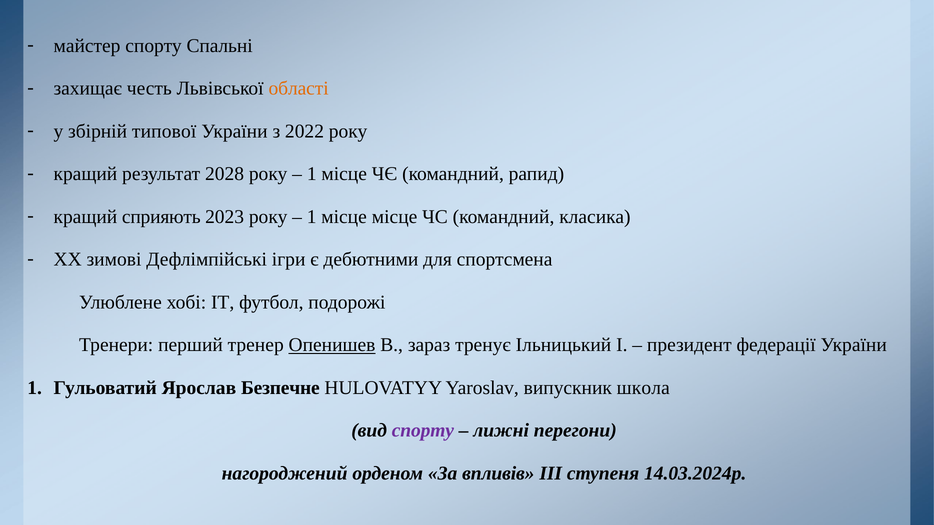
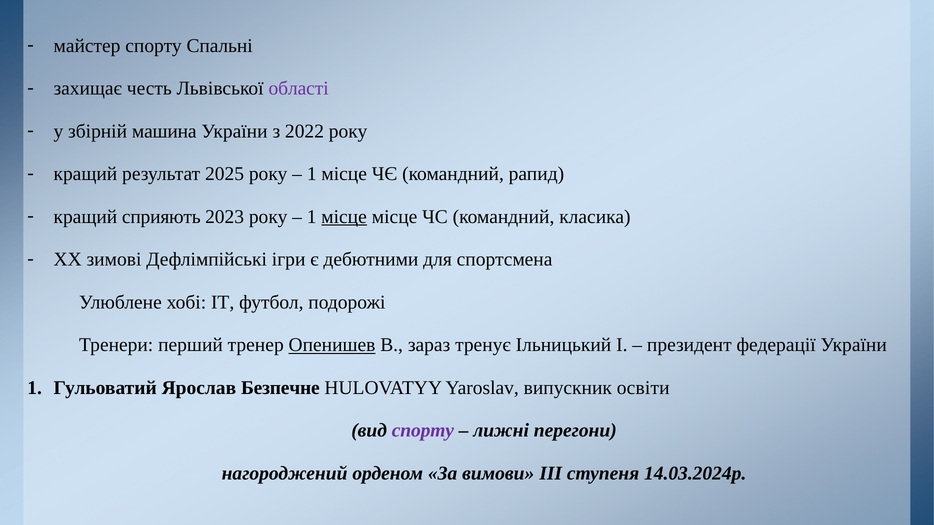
області colour: orange -> purple
типової: типової -> машина
2028: 2028 -> 2025
місце at (344, 217) underline: none -> present
школа: школа -> освіти
впливів: впливів -> вимови
